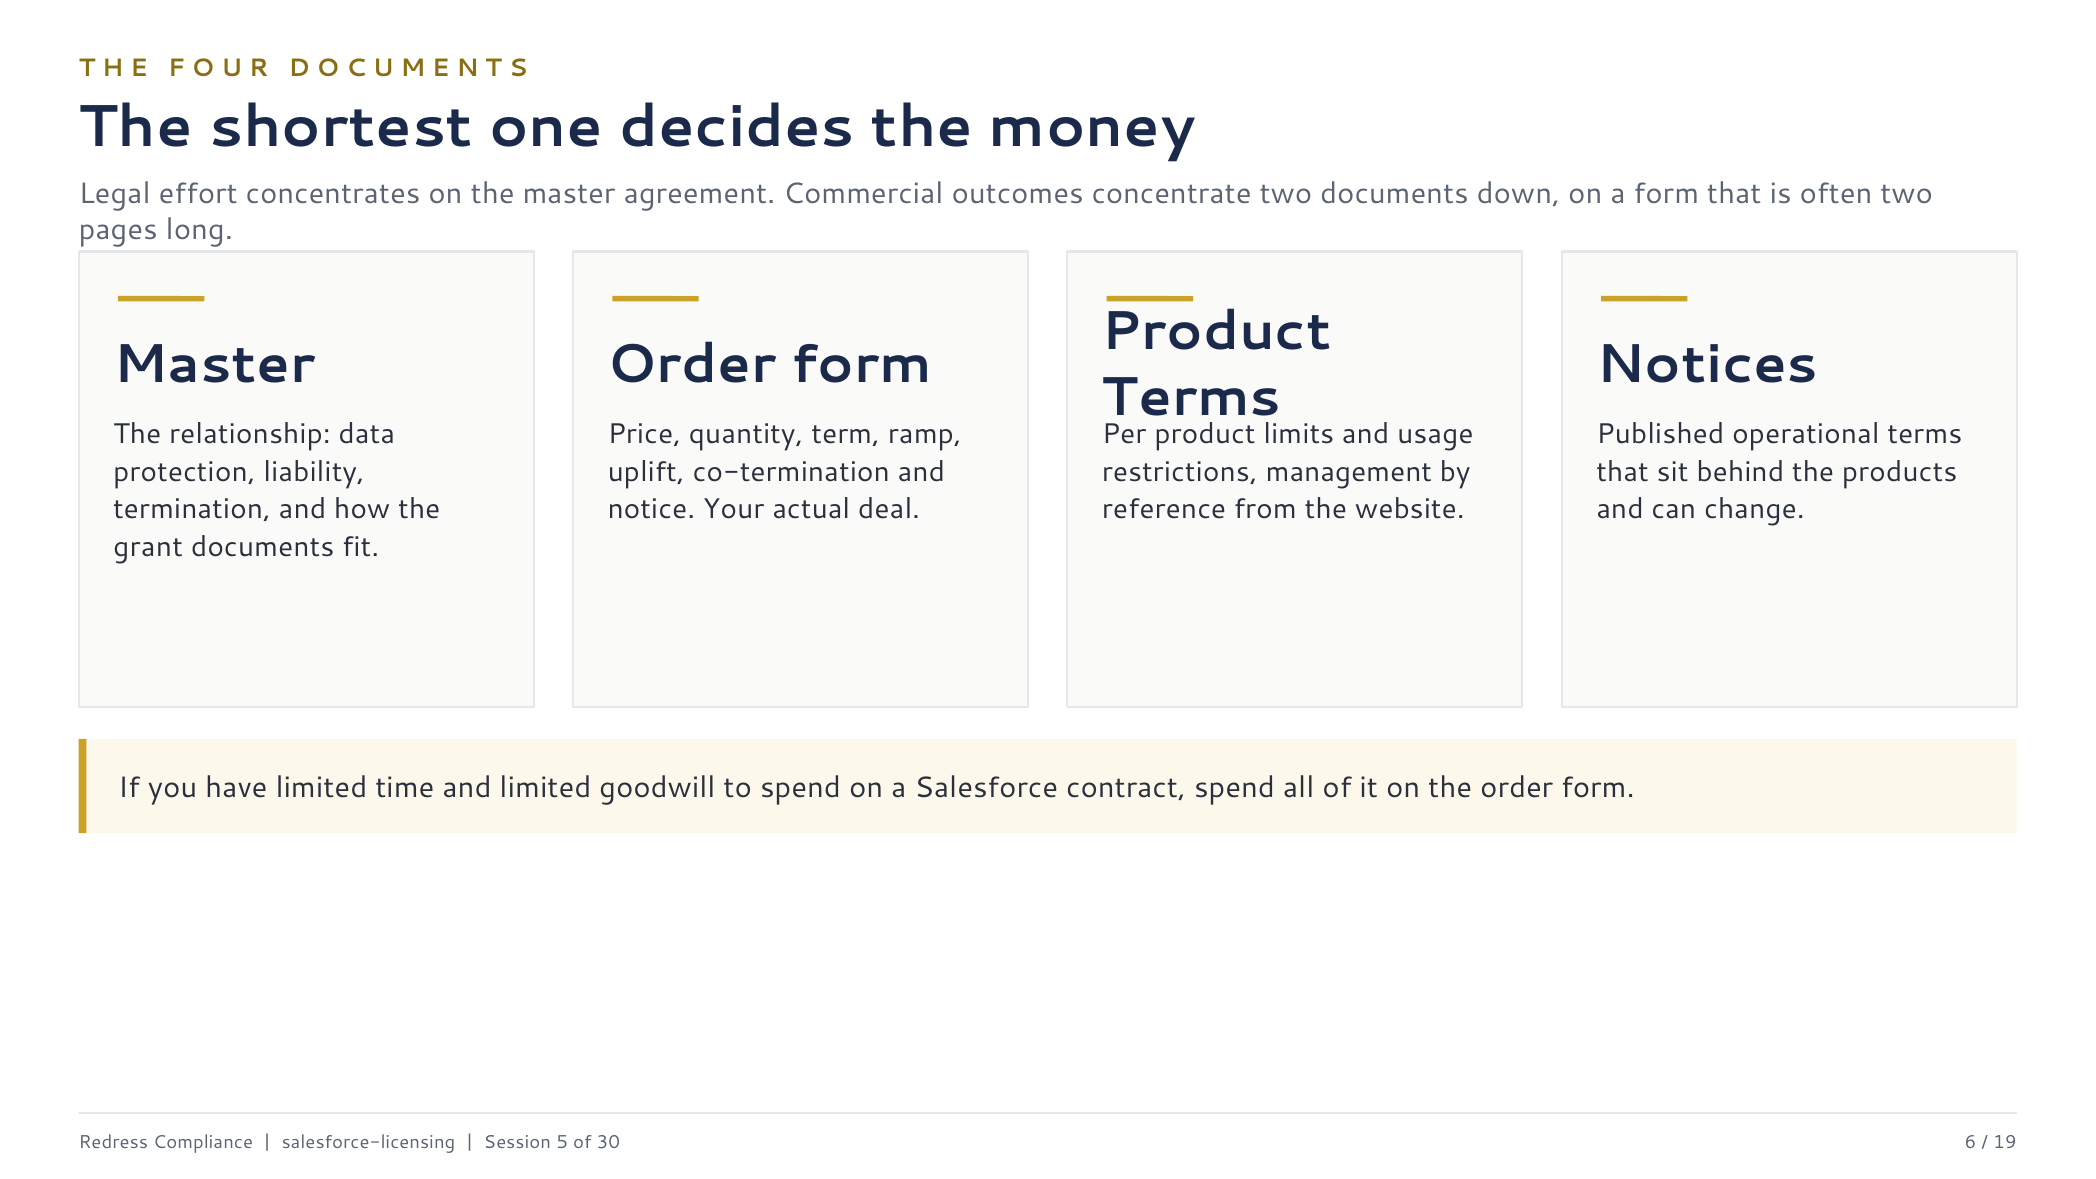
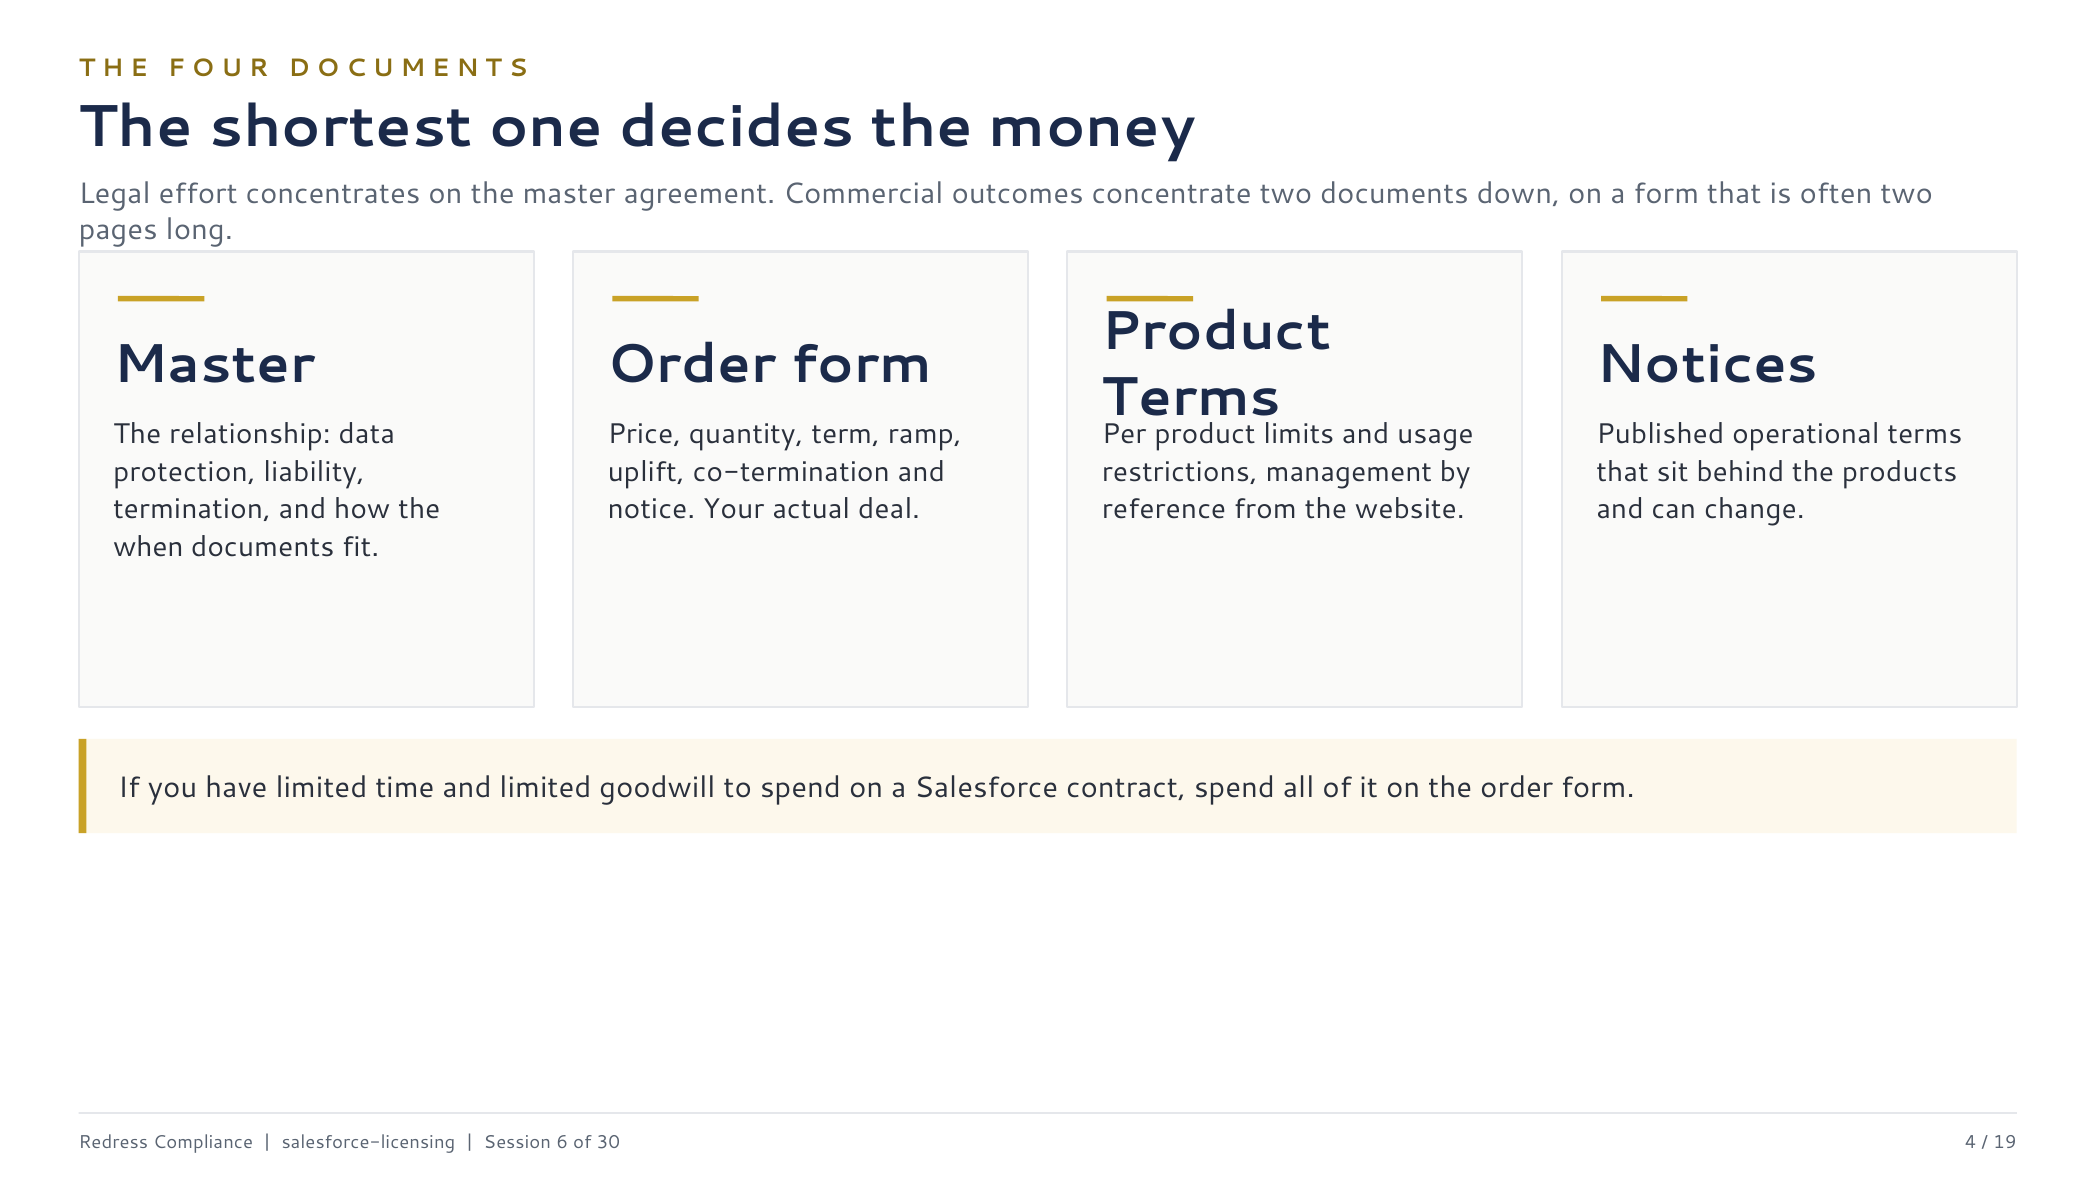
grant: grant -> when
5: 5 -> 6
6: 6 -> 4
